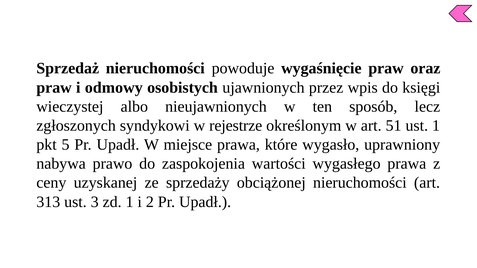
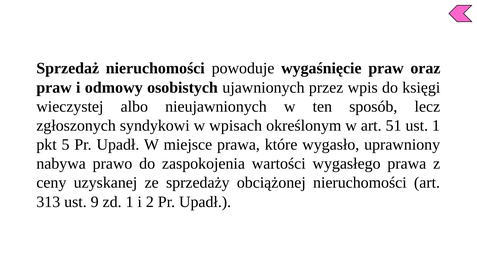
rejestrze: rejestrze -> wpisach
3: 3 -> 9
